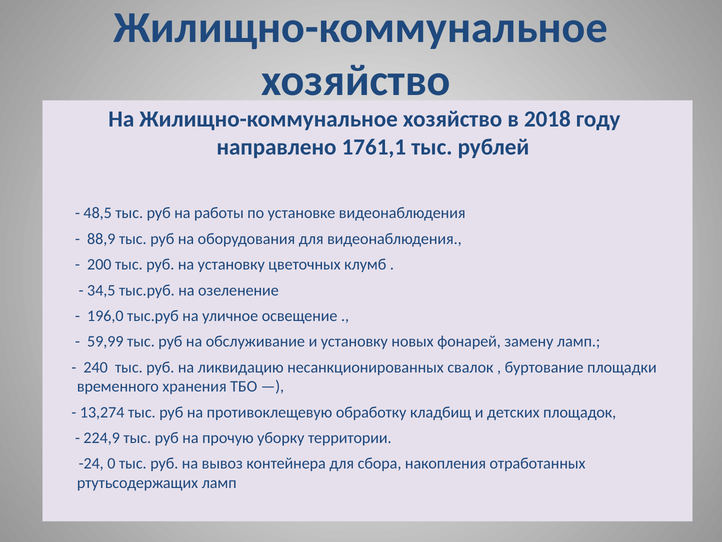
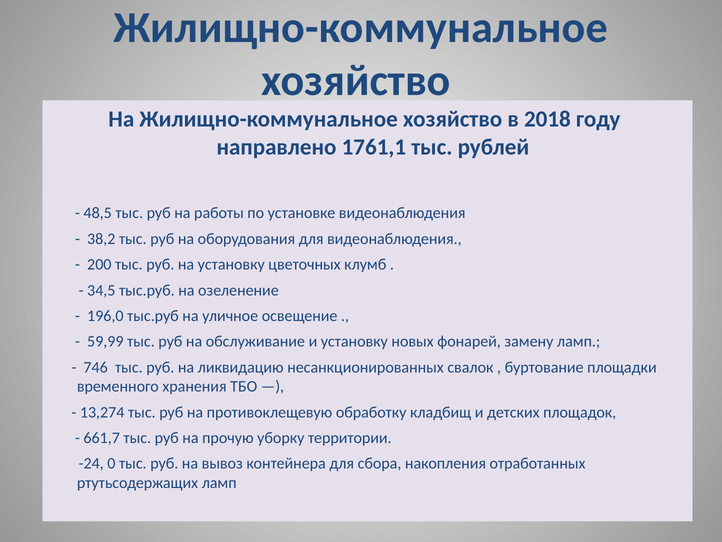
88,9: 88,9 -> 38,2
240: 240 -> 746
224,9: 224,9 -> 661,7
